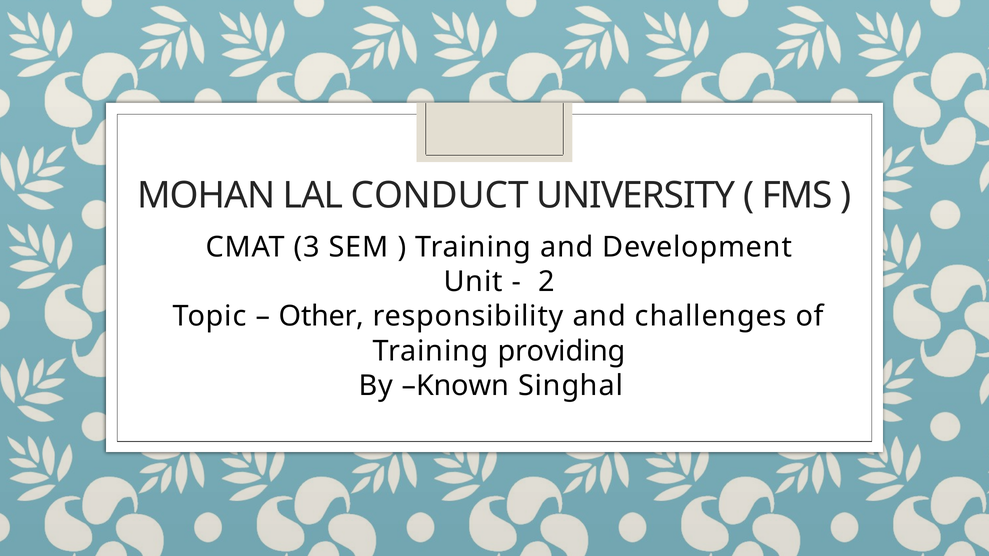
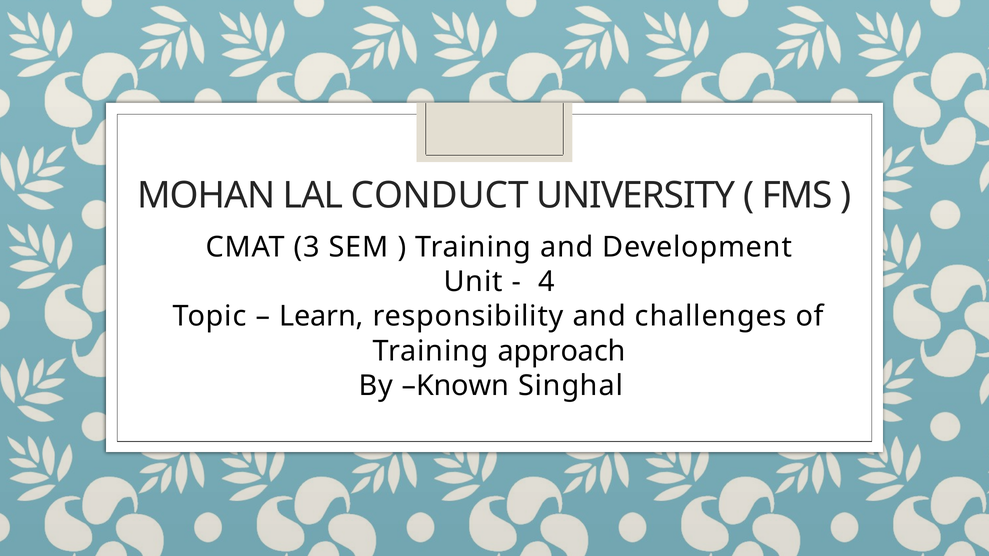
2: 2 -> 4
Other: Other -> Learn
providing: providing -> approach
